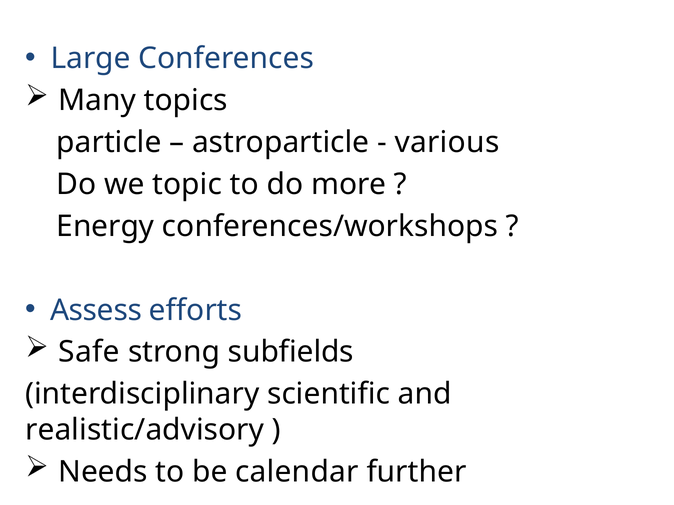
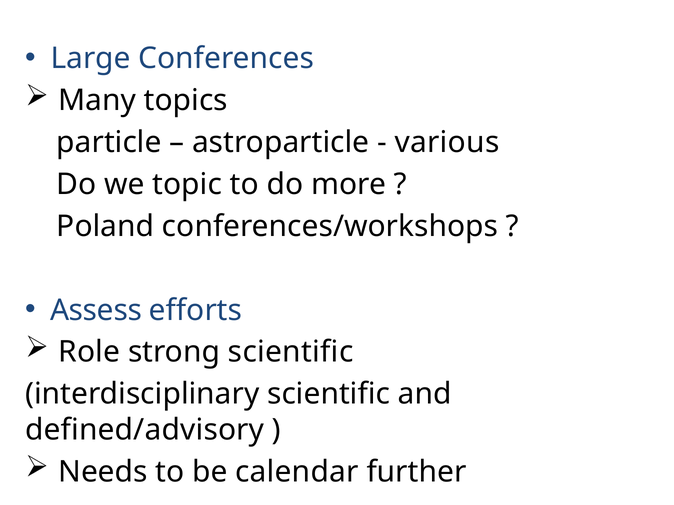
Energy: Energy -> Poland
Safe: Safe -> Role
strong subfields: subfields -> scientific
realistic/advisory: realistic/advisory -> defined/advisory
